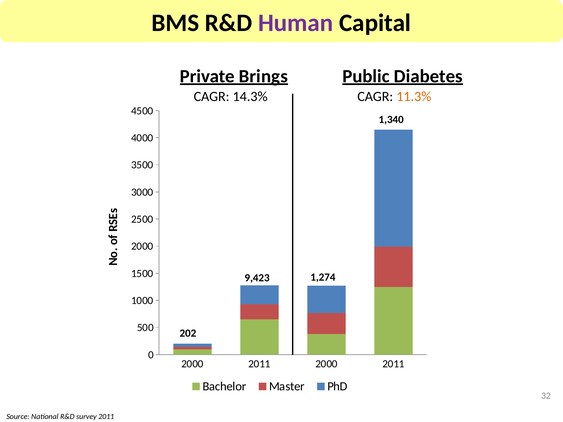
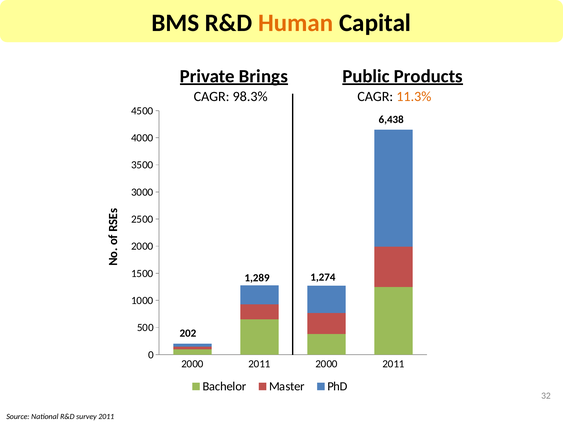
Human colour: purple -> orange
Diabetes: Diabetes -> Products
14.3%: 14.3% -> 98.3%
1,340: 1,340 -> 6,438
9,423: 9,423 -> 1,289
